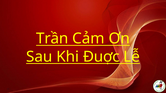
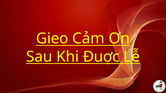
Trần: Trần -> Gieo
